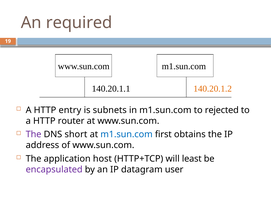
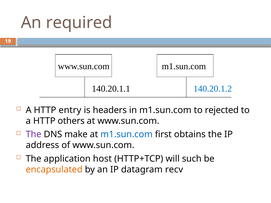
140.20.1.2 colour: orange -> blue
subnets: subnets -> headers
router: router -> others
short: short -> make
least: least -> such
encapsulated colour: purple -> orange
user: user -> recv
